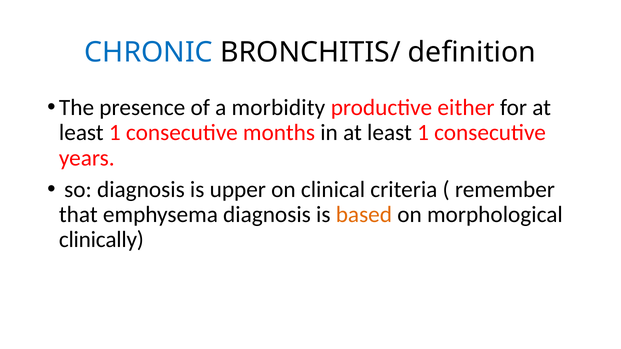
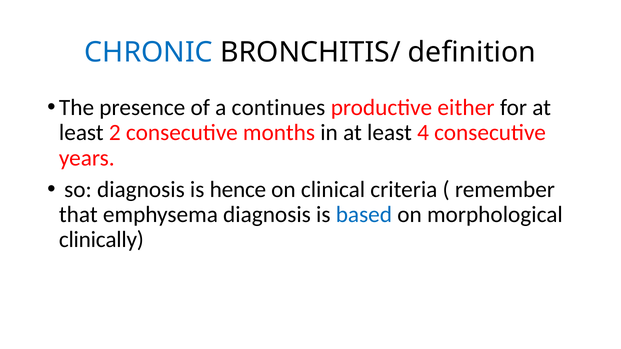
morbidity: morbidity -> continues
1 at (115, 133): 1 -> 2
in at least 1: 1 -> 4
upper: upper -> hence
based colour: orange -> blue
